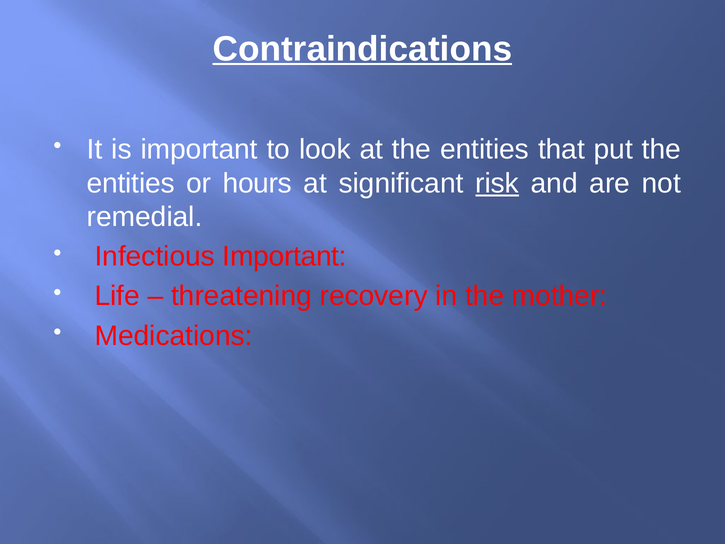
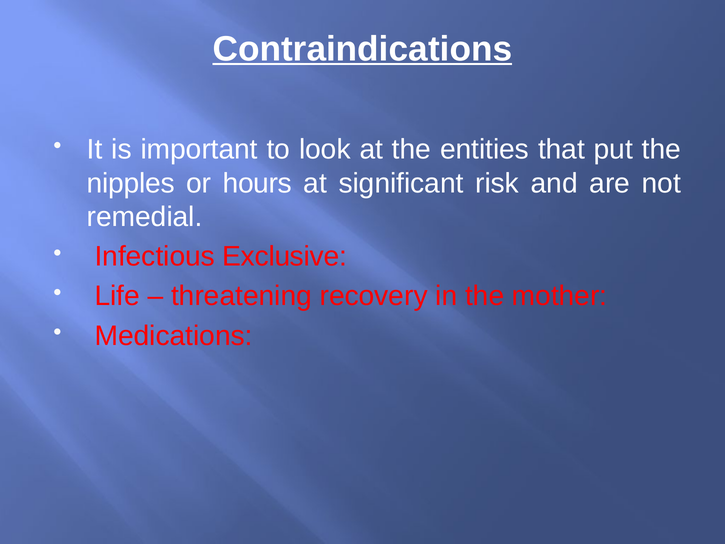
entities at (131, 183): entities -> nipples
risk underline: present -> none
Infectious Important: Important -> Exclusive
